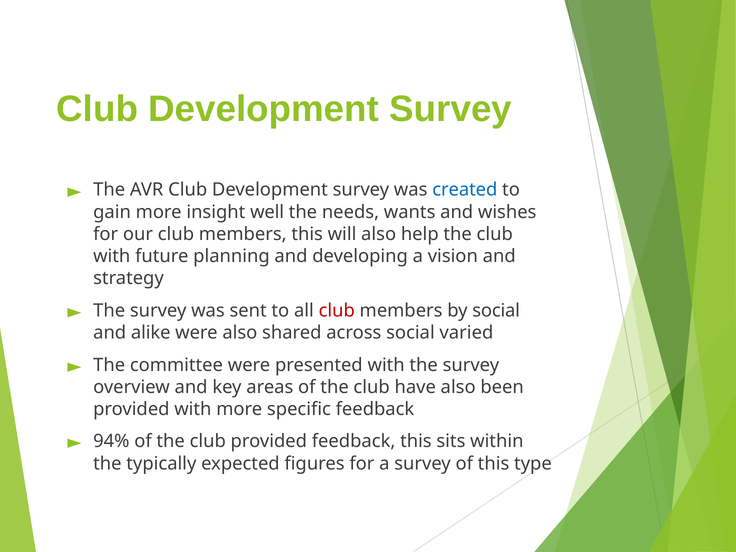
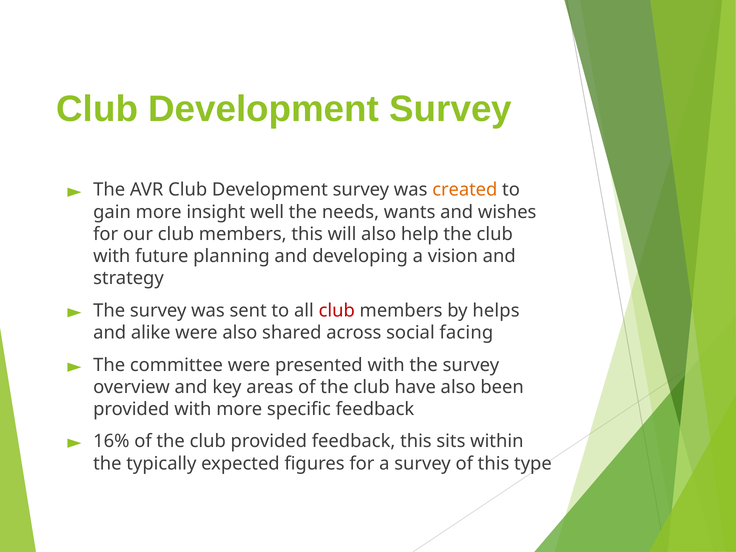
created colour: blue -> orange
by social: social -> helps
varied: varied -> facing
94%: 94% -> 16%
